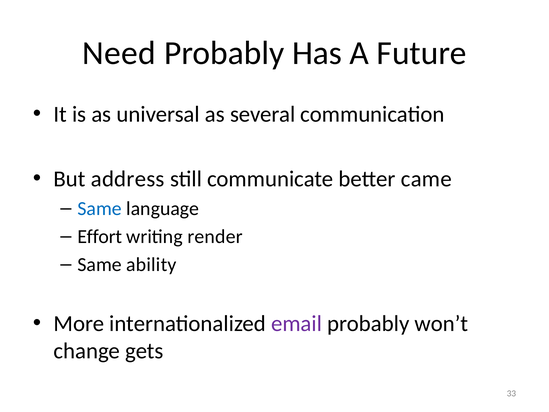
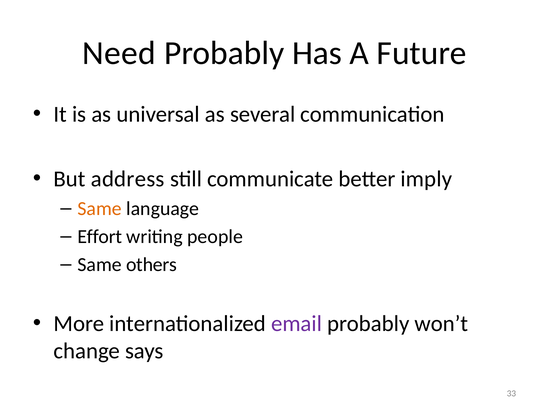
came: came -> imply
Same at (100, 208) colour: blue -> orange
render: render -> people
ability: ability -> others
gets: gets -> says
